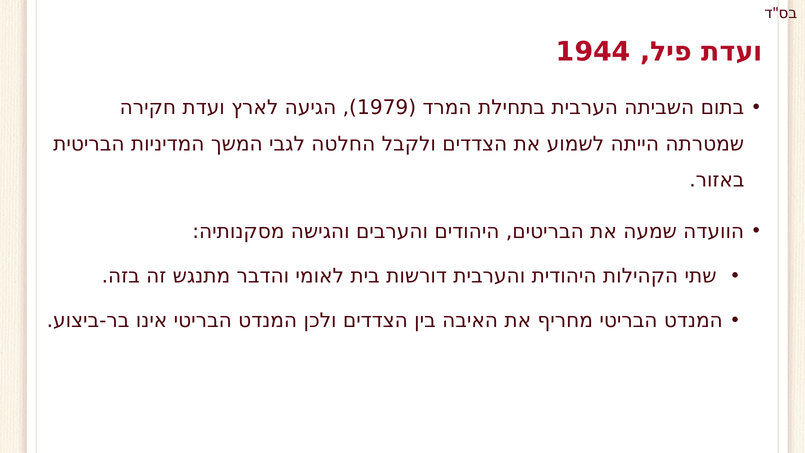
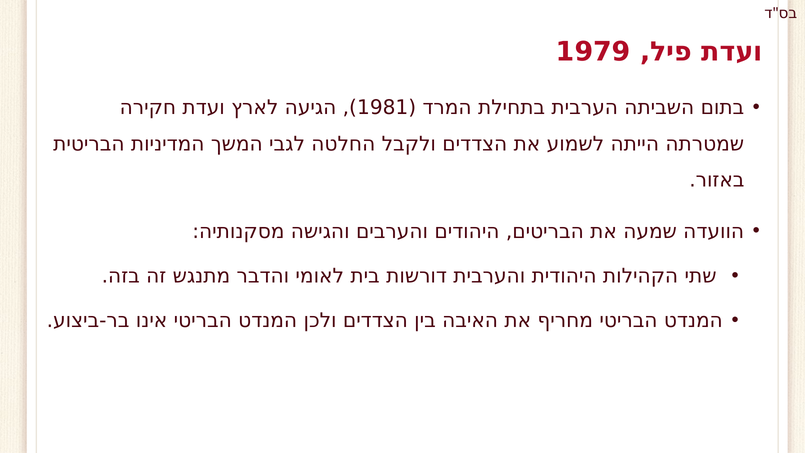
1944: 1944 -> 1979
1979: 1979 -> 1981
